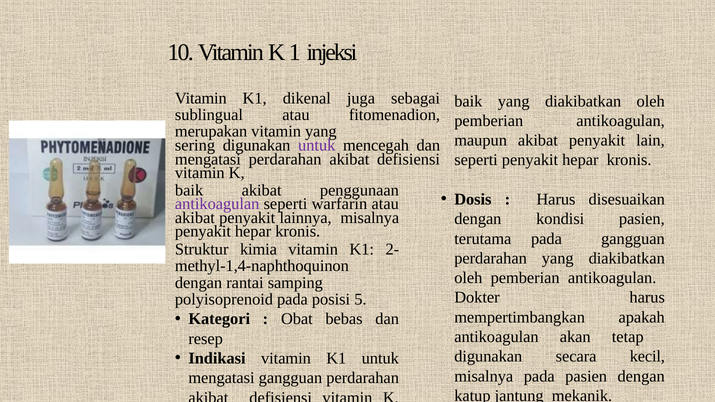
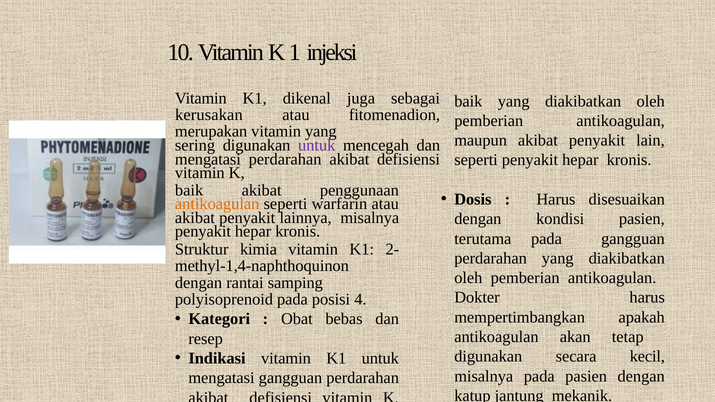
sublingual: sublingual -> kerusakan
antikoagulan at (217, 204) colour: purple -> orange
5: 5 -> 4
